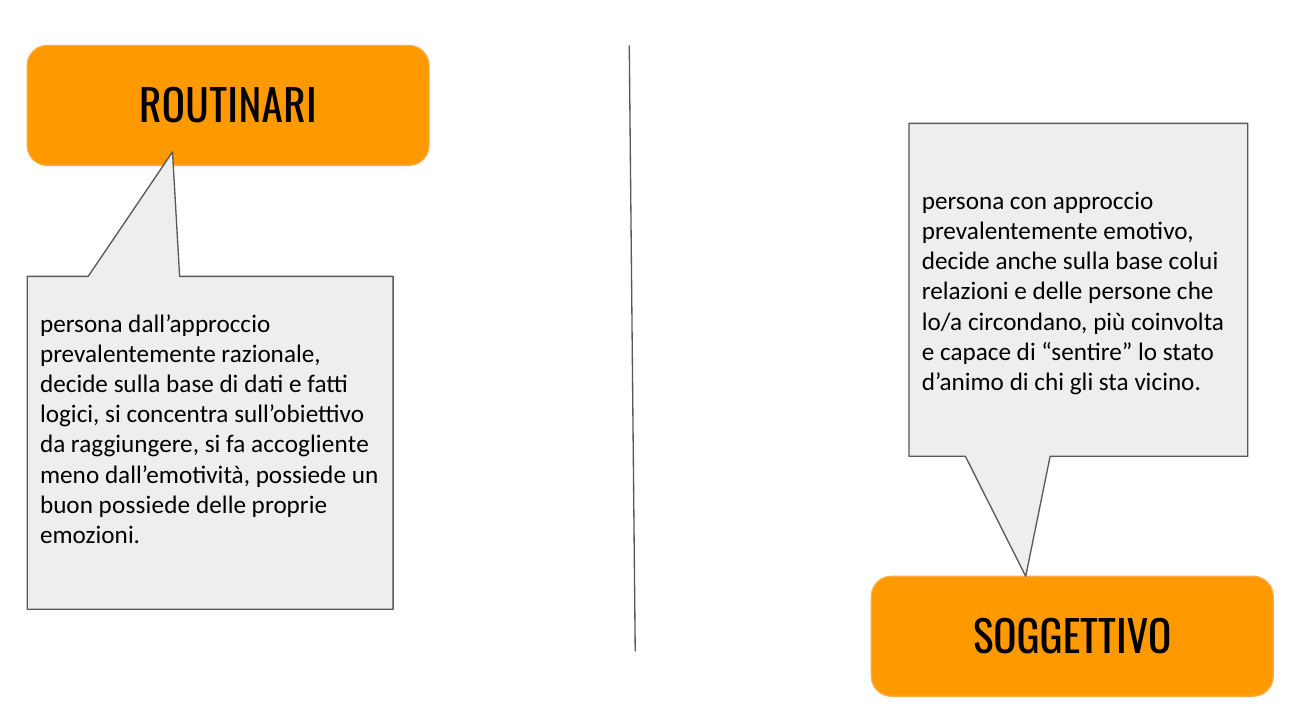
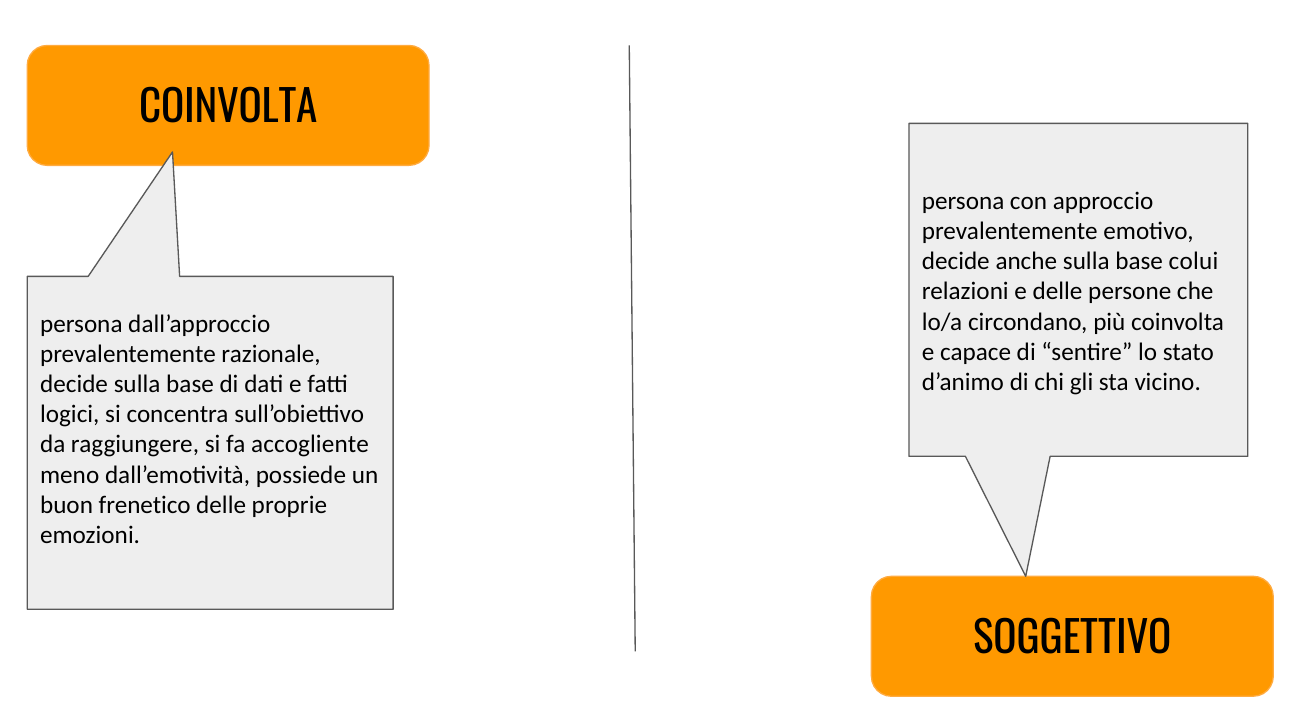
ROUTINARI at (228, 108): ROUTINARI -> COINVOLTA
buon possiede: possiede -> frenetico
